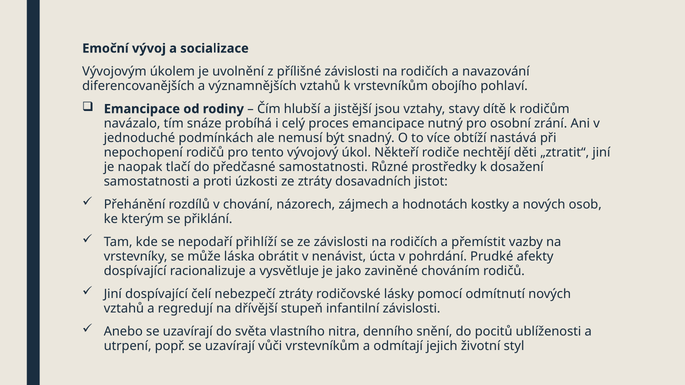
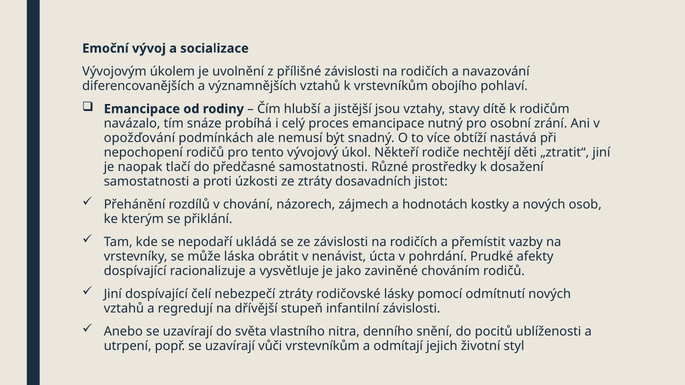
jednoduché: jednoduché -> opožďování
přihlíží: přihlíží -> ukládá
